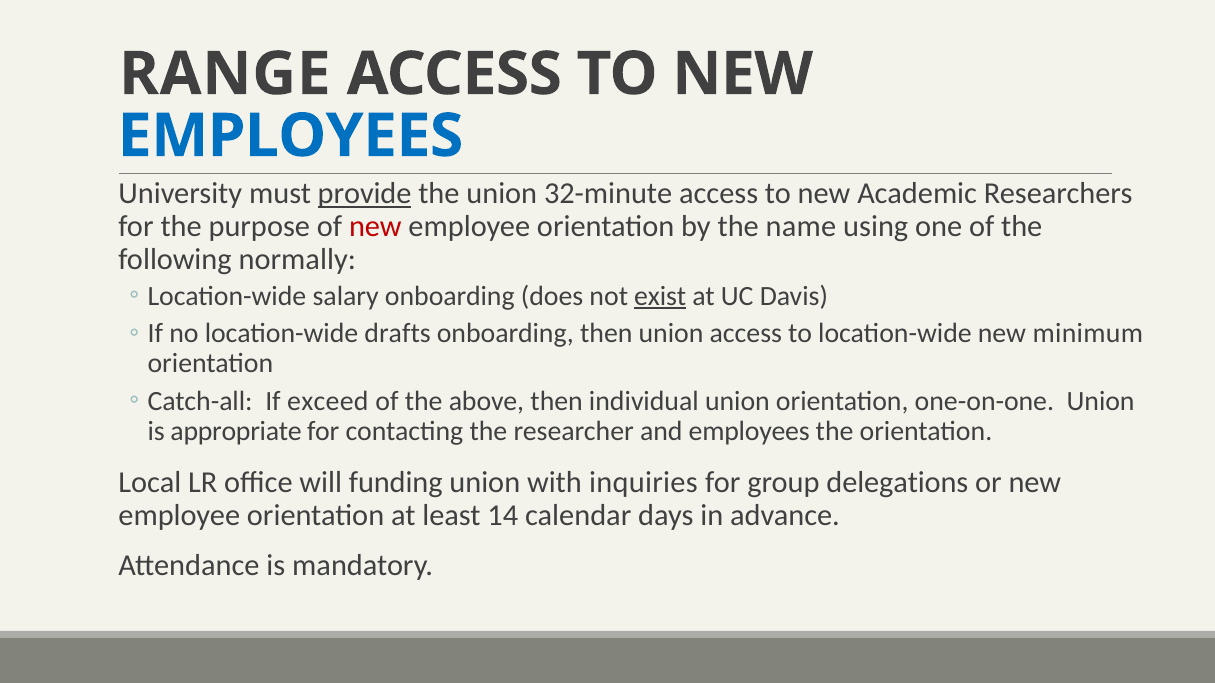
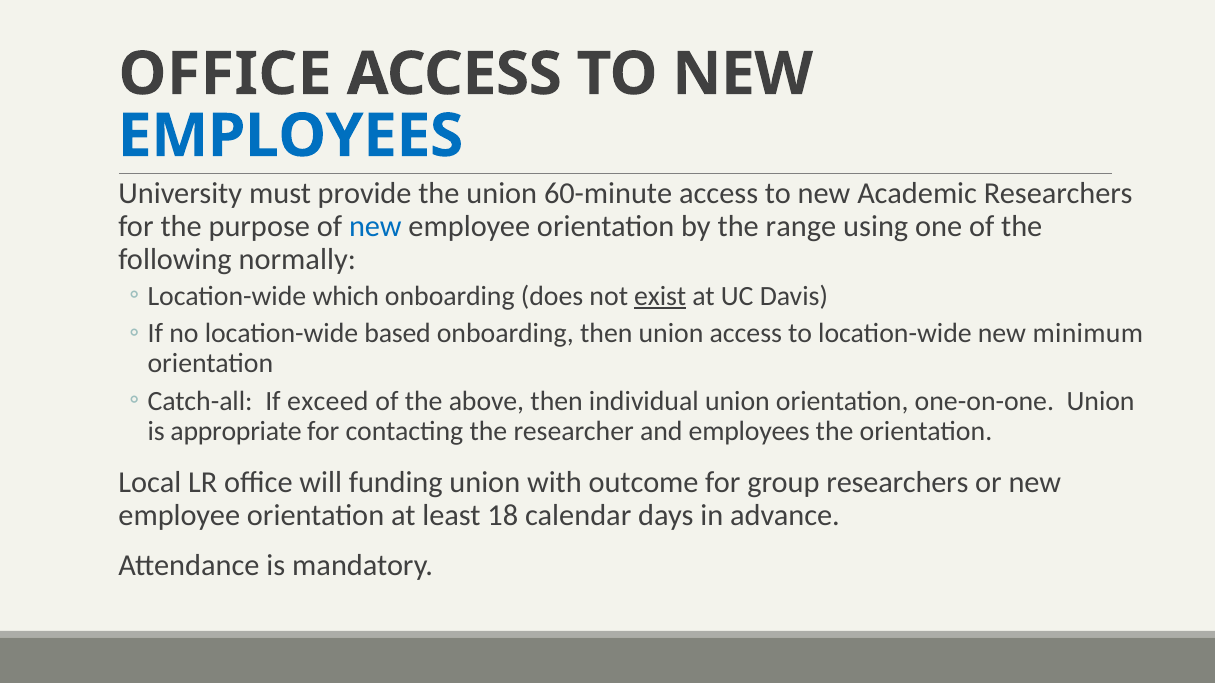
RANGE at (225, 74): RANGE -> OFFICE
provide underline: present -> none
32-minute: 32-minute -> 60-minute
new at (375, 227) colour: red -> blue
name: name -> range
salary: salary -> which
drafts: drafts -> based
inquiries: inquiries -> outcome
group delegations: delegations -> researchers
14: 14 -> 18
